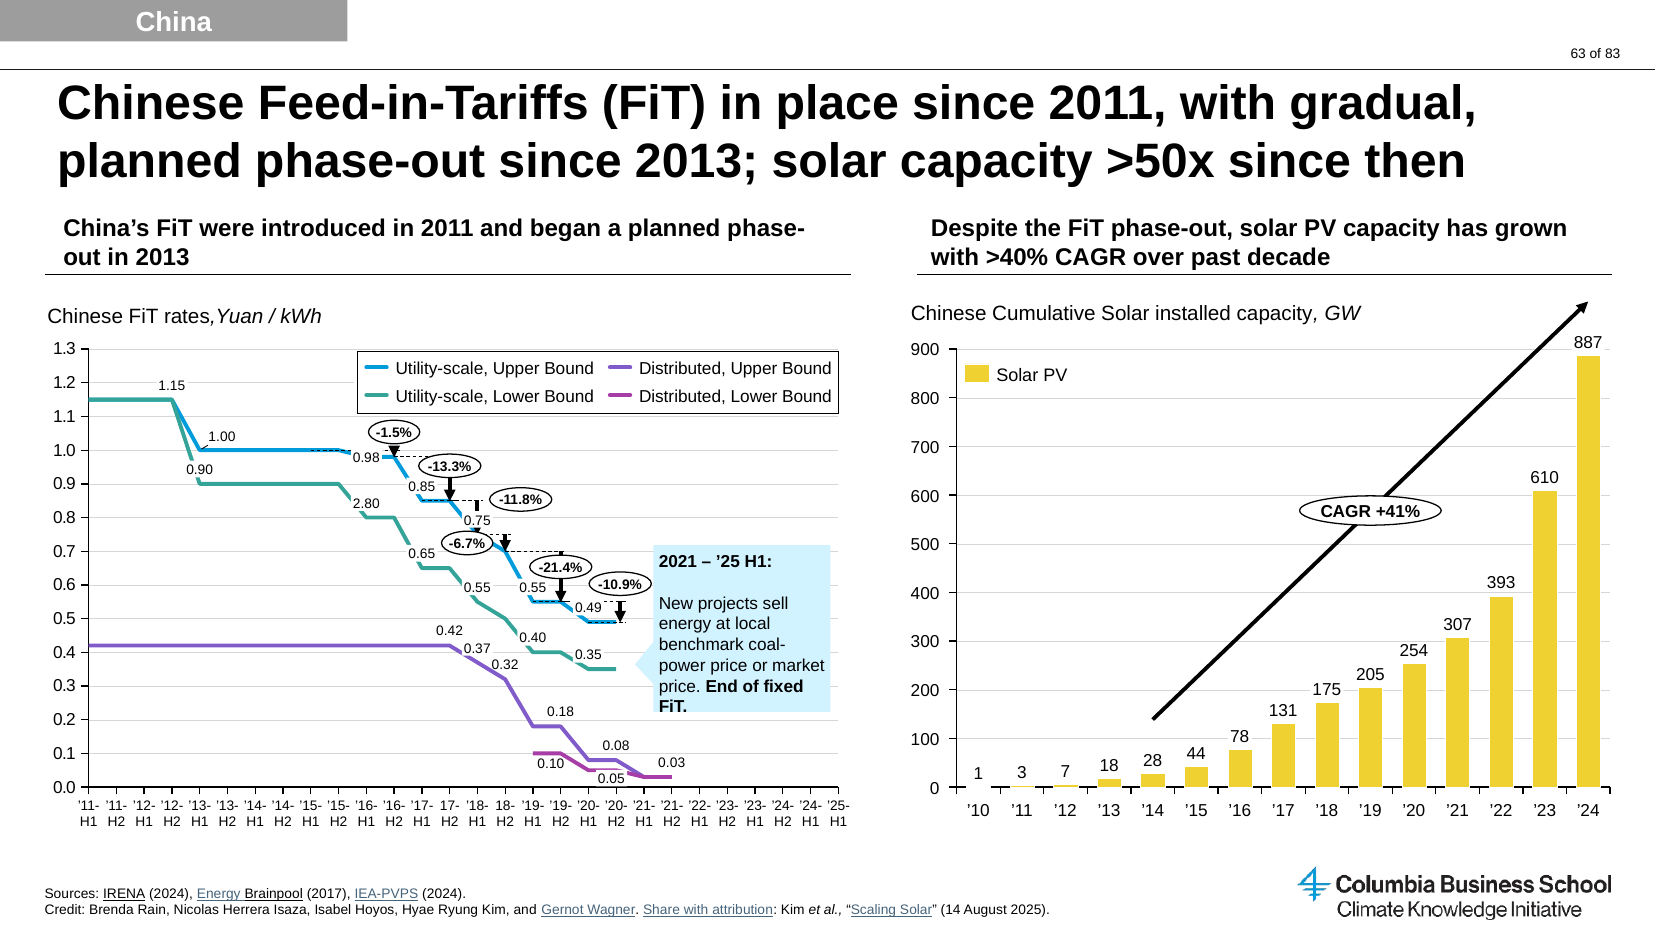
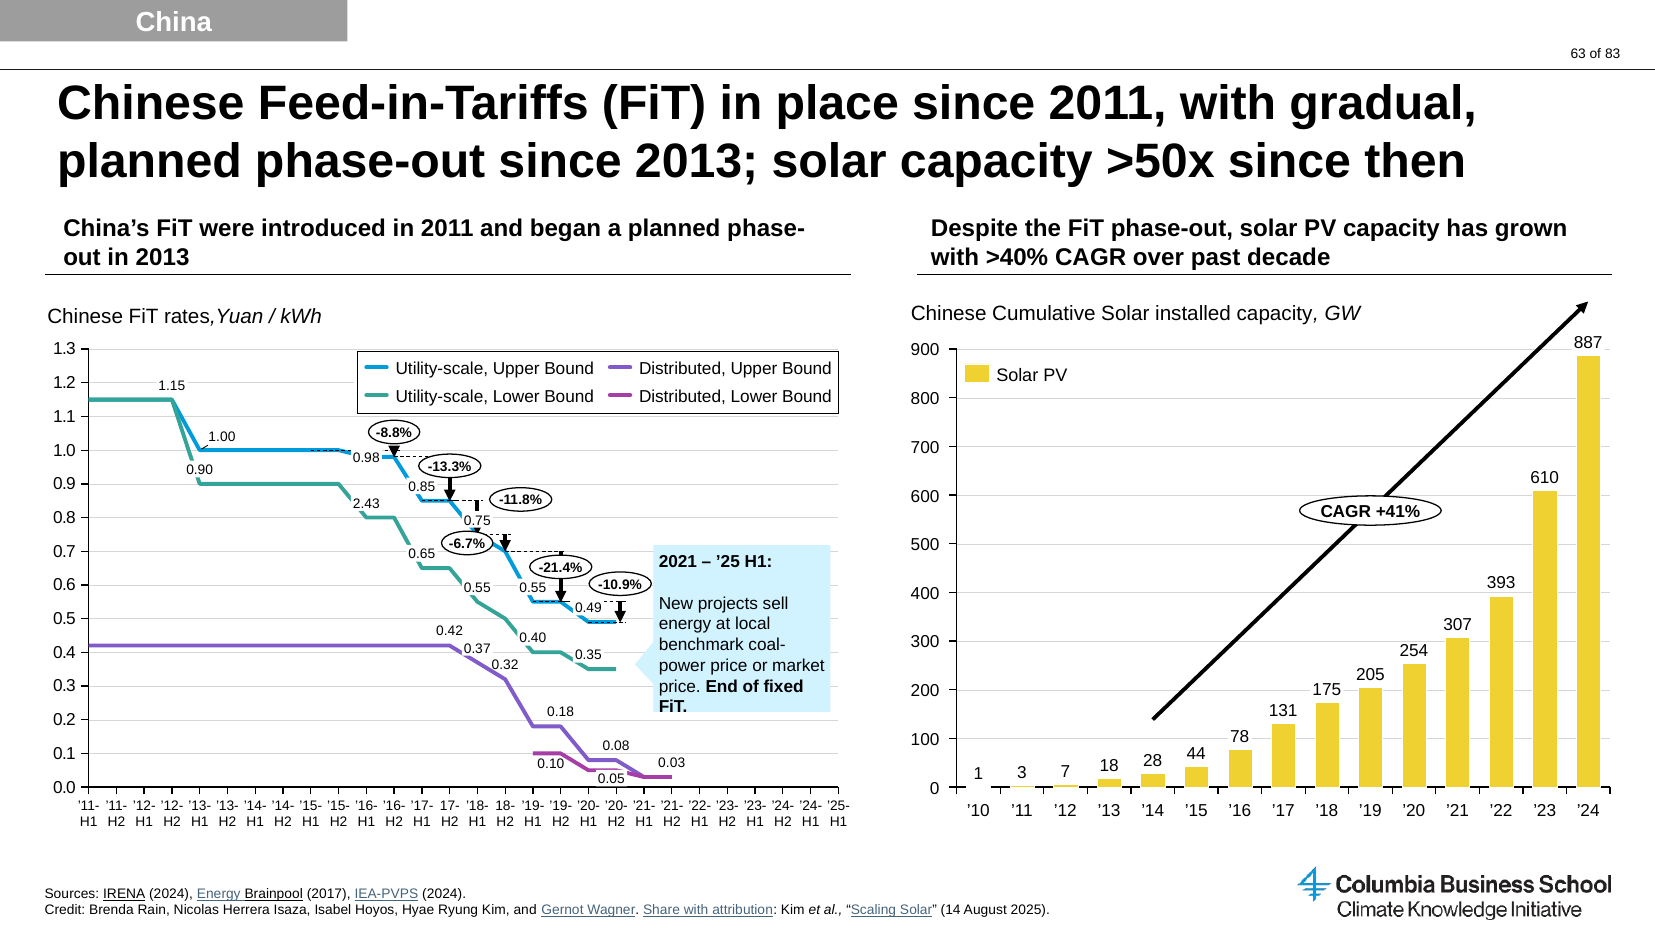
-1.5%: -1.5% -> -8.8%
2.80: 2.80 -> 2.43
